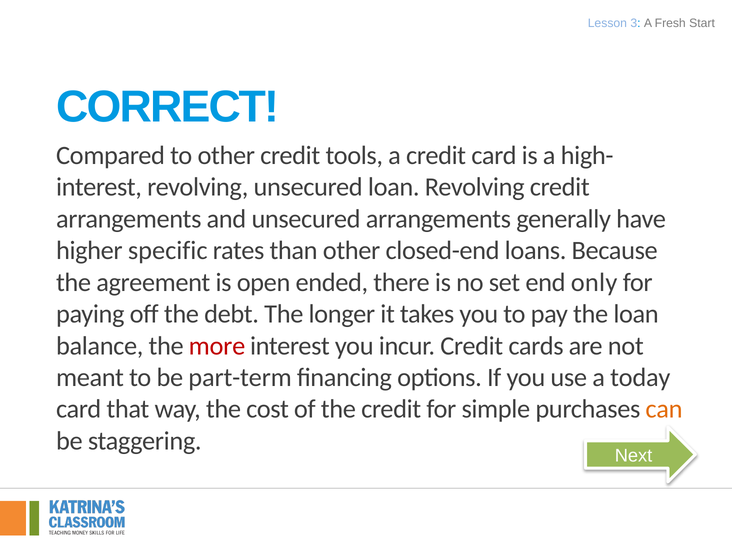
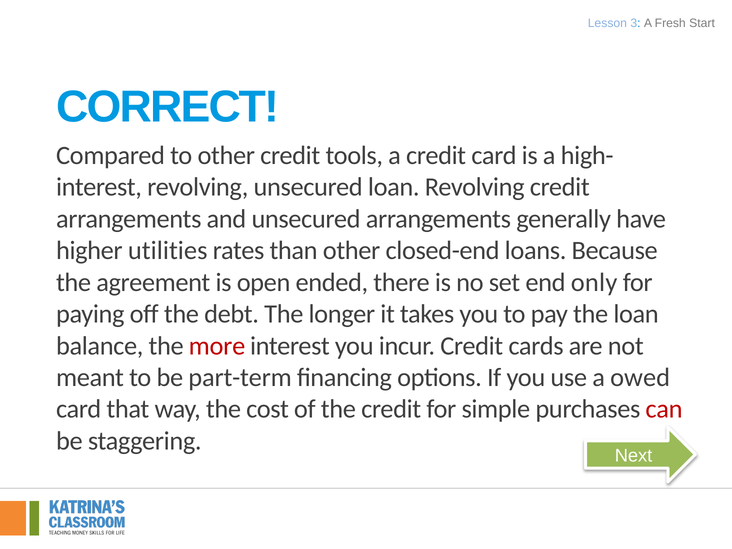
specific: specific -> utilities
today: today -> owed
can colour: orange -> red
